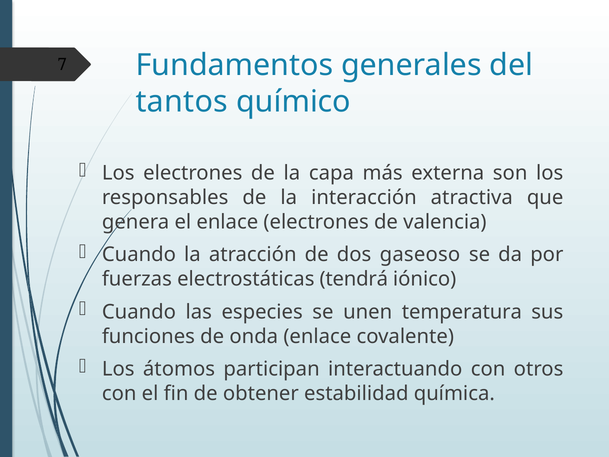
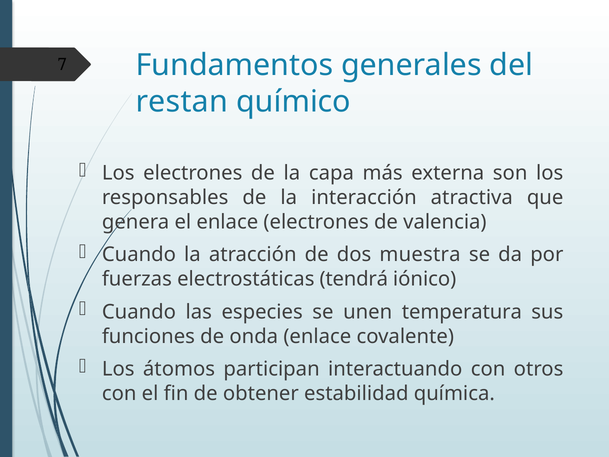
tantos: tantos -> restan
gaseoso: gaseoso -> muestra
